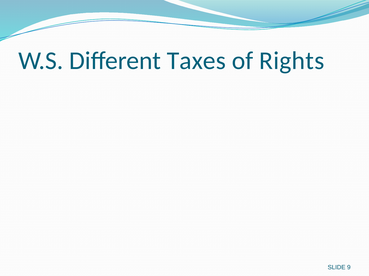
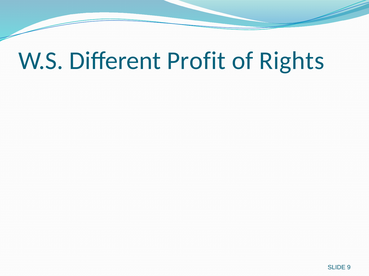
Taxes: Taxes -> Profit
